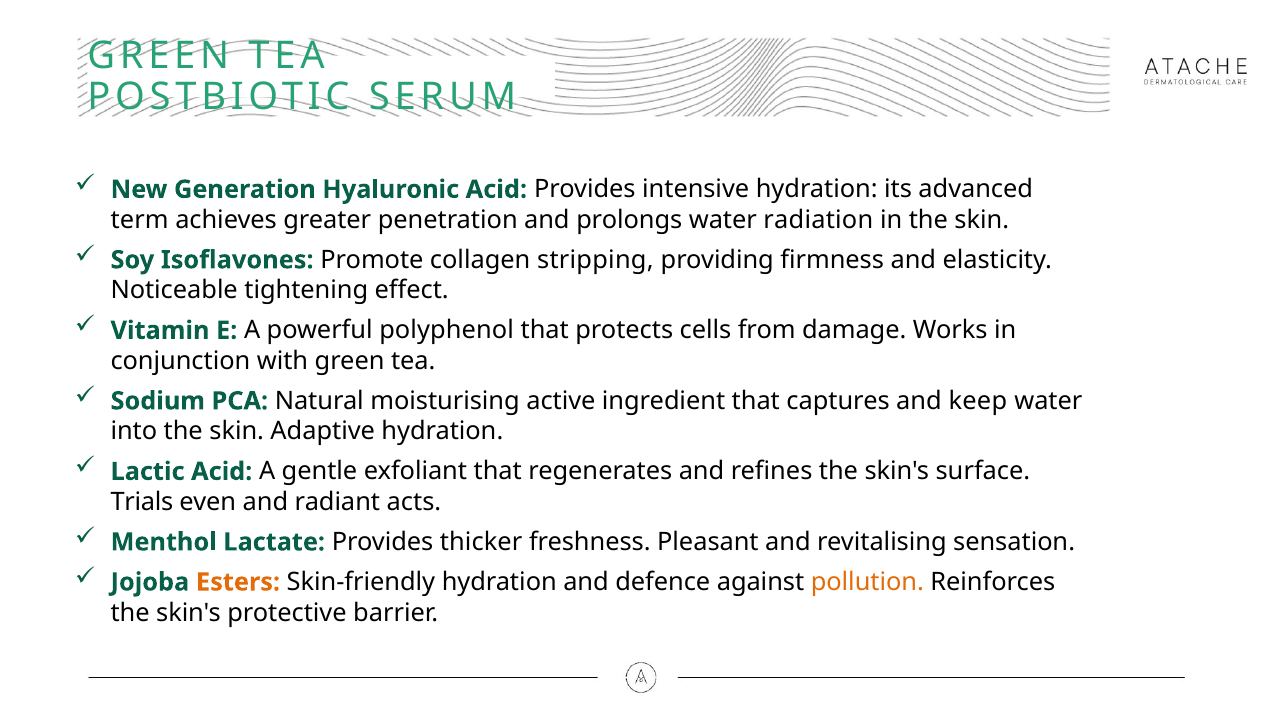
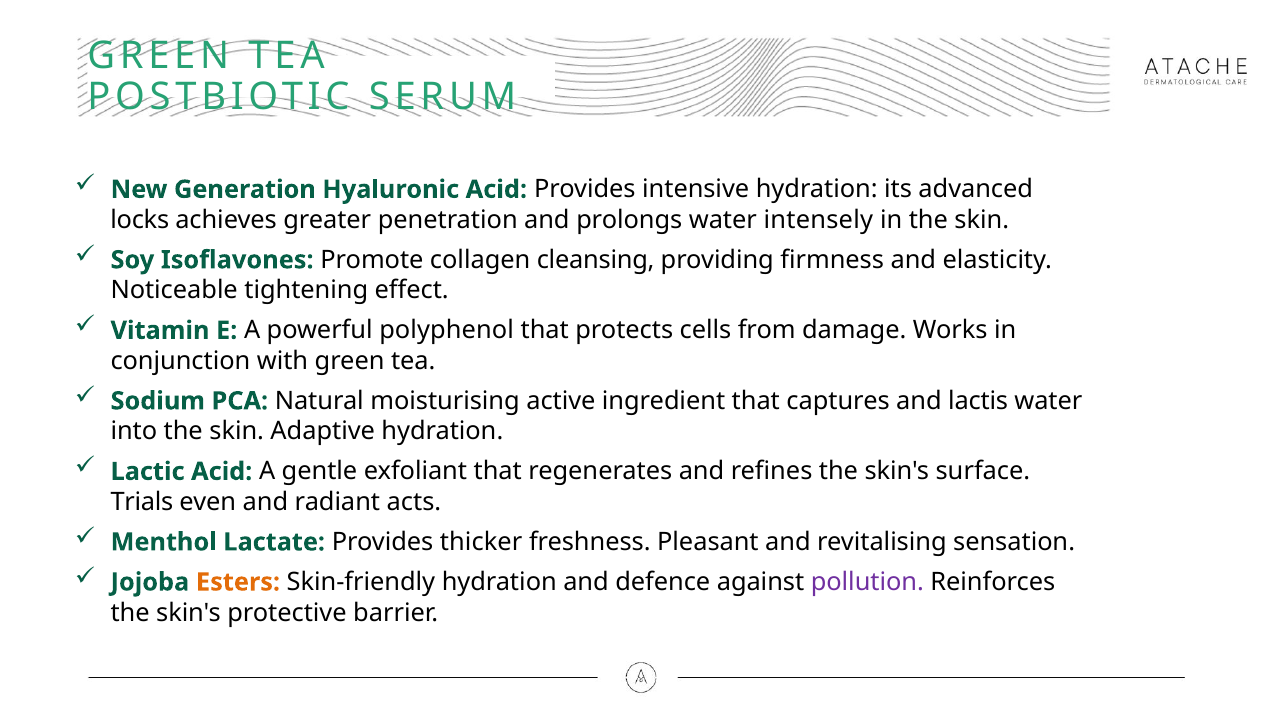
term: term -> locks
radiation: radiation -> intensely
stripping: stripping -> cleansing
keep: keep -> lactis
pollution colour: orange -> purple
